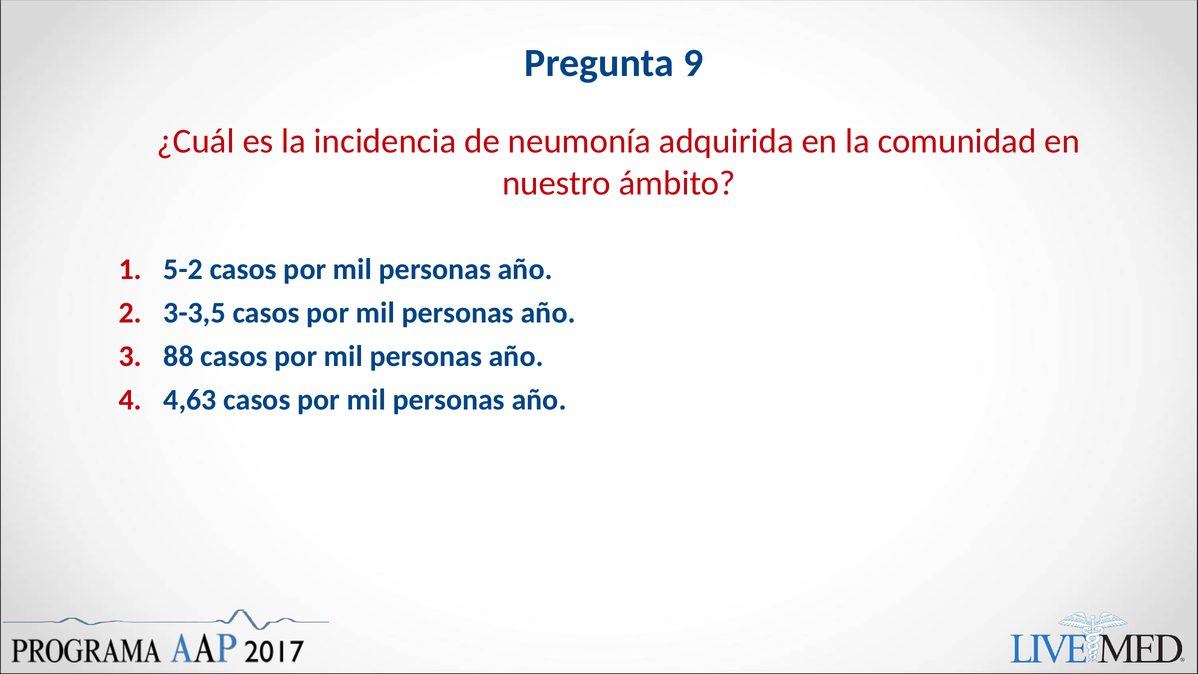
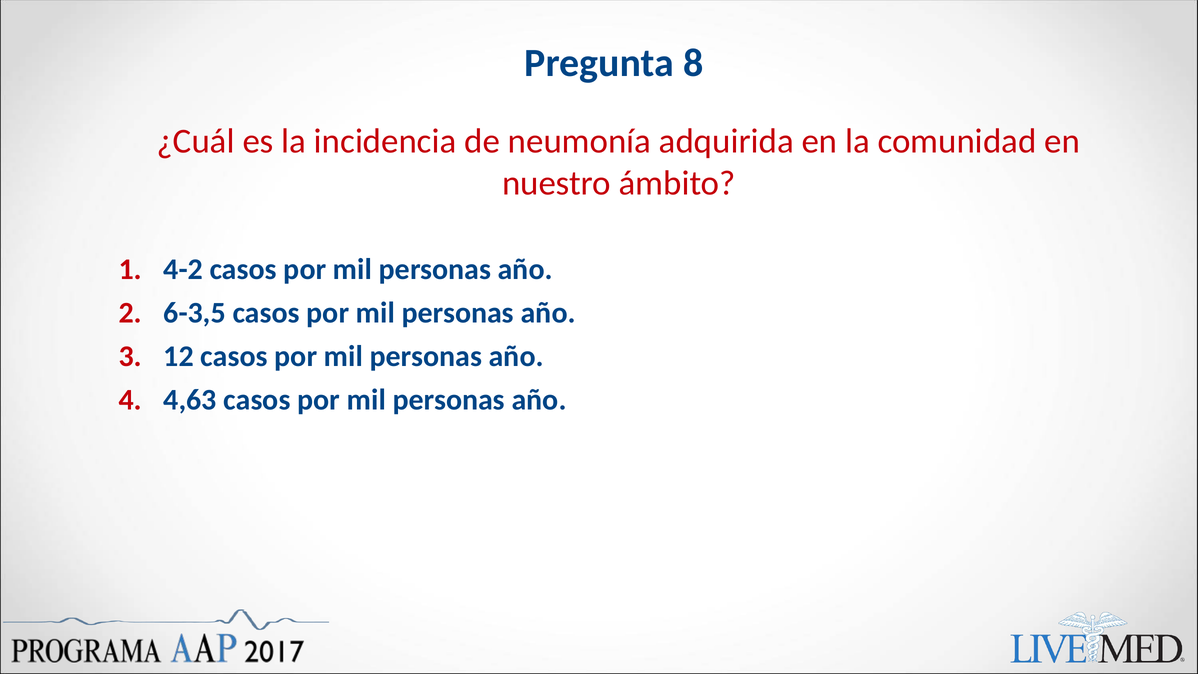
9: 9 -> 8
5-2: 5-2 -> 4-2
3-3,5: 3-3,5 -> 6-3,5
88: 88 -> 12
